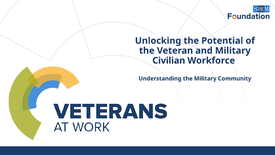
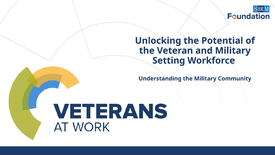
Civilian: Civilian -> Setting
